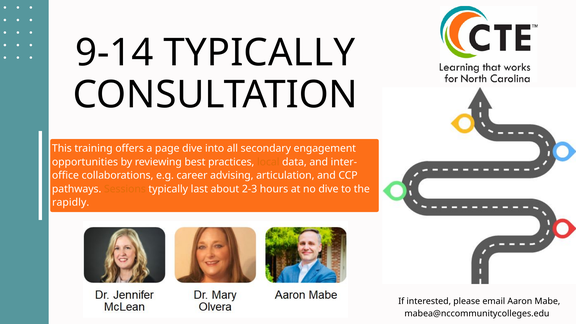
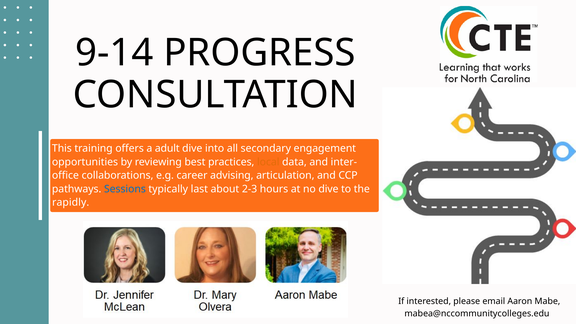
9-14 TYPICALLY: TYPICALLY -> PROGRESS
page: page -> adult
Sessions colour: orange -> blue
